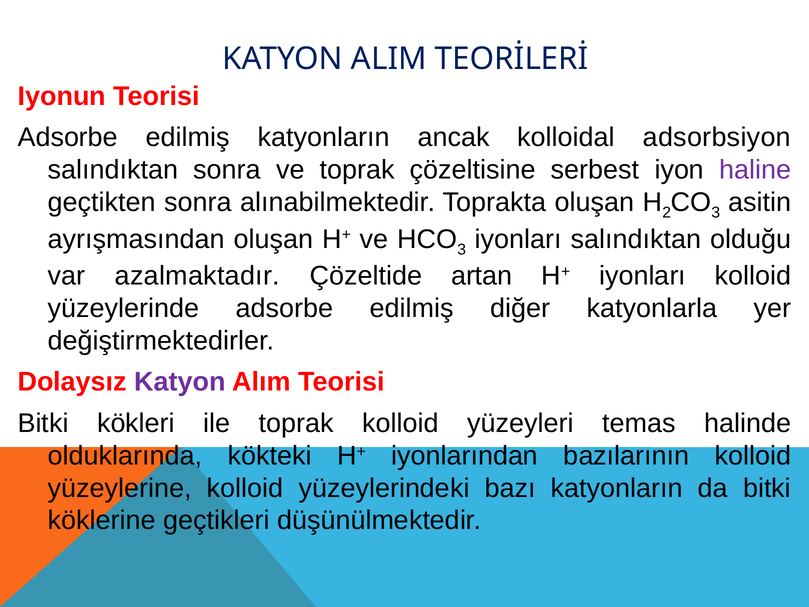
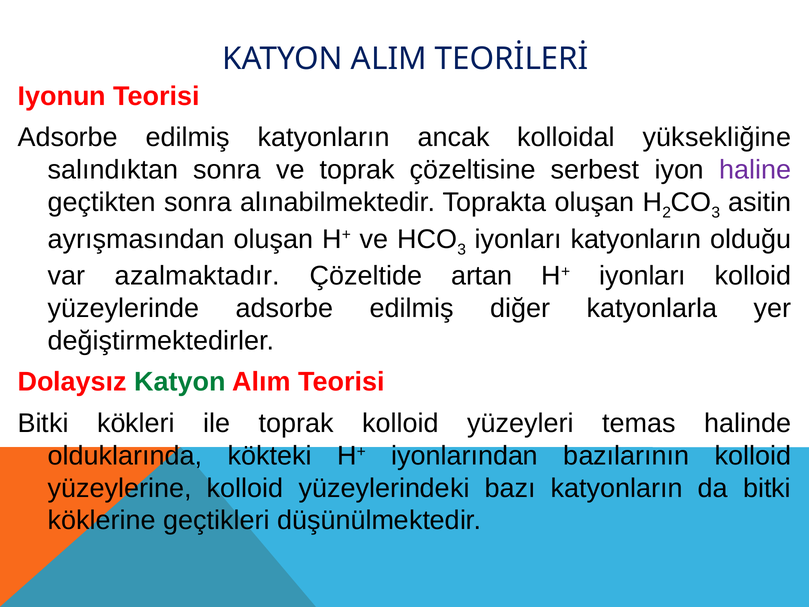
adsorbsiyon: adsorbsiyon -> yüksekliğine
iyonları salındıktan: salındıktan -> katyonların
Katyon at (180, 382) colour: purple -> green
